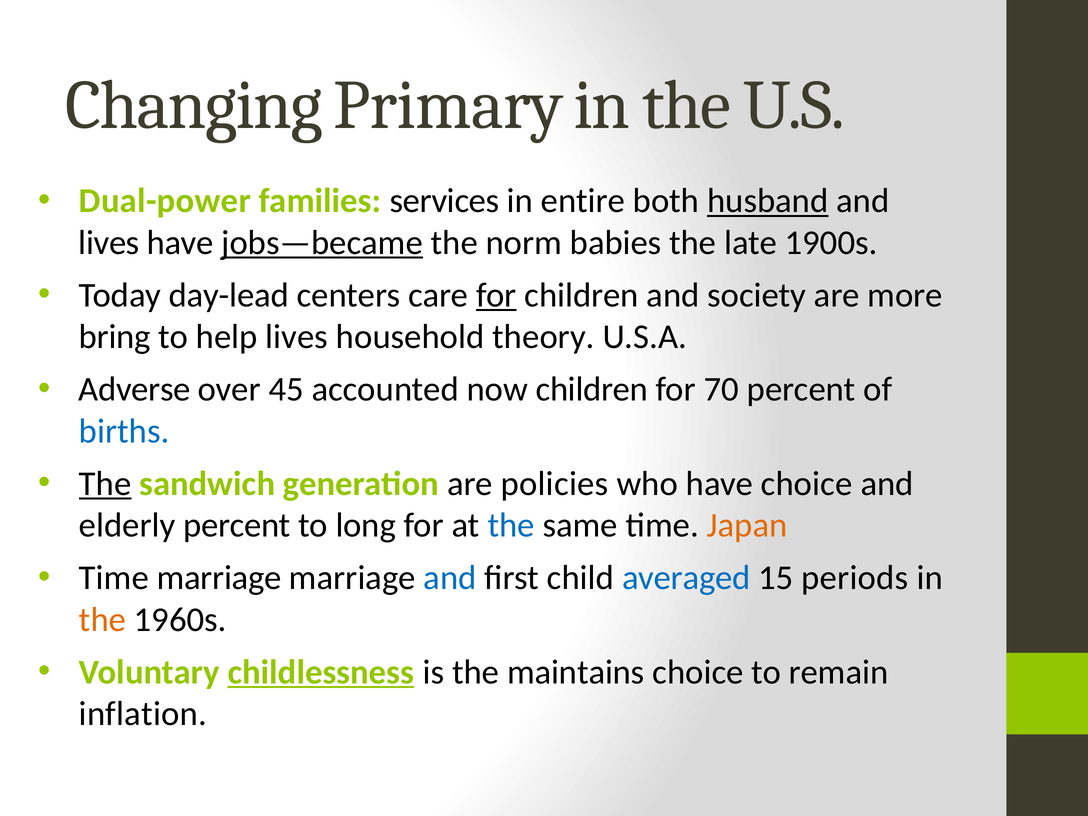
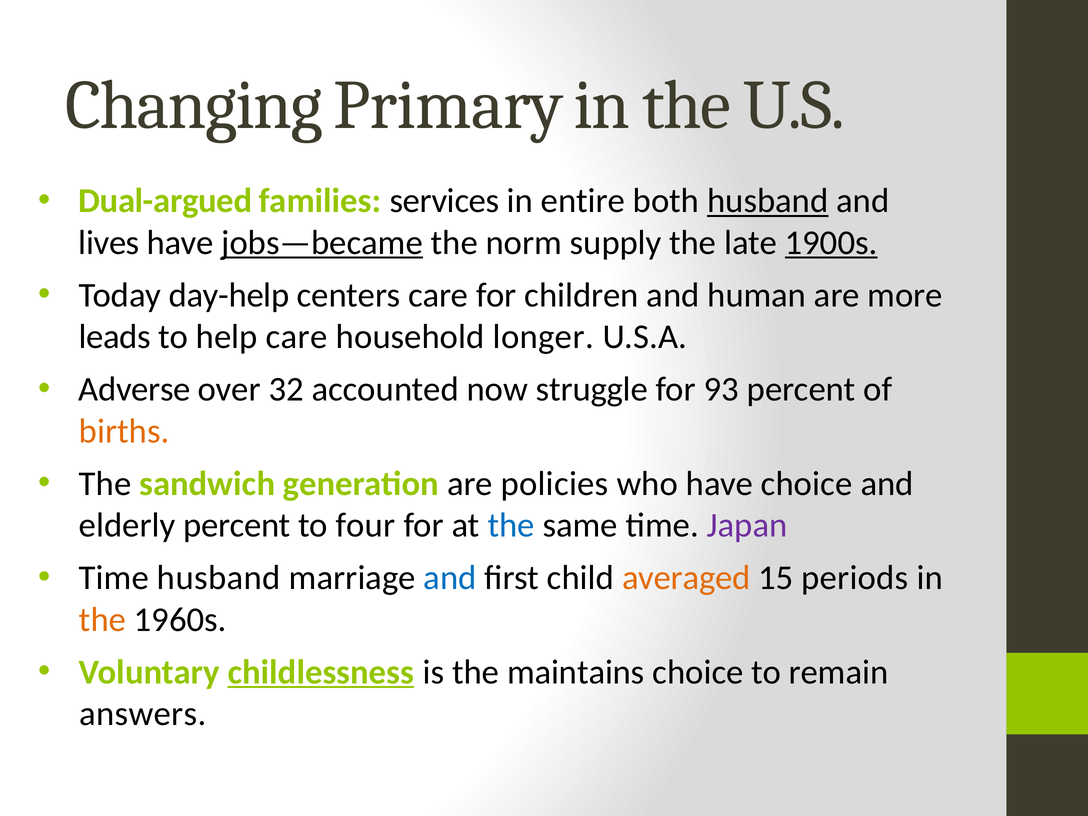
Dual-power: Dual-power -> Dual-argued
babies: babies -> supply
1900s underline: none -> present
day-lead: day-lead -> day-help
for at (496, 295) underline: present -> none
society: society -> human
bring: bring -> leads
help lives: lives -> care
theory: theory -> longer
45: 45 -> 32
now children: children -> struggle
70: 70 -> 93
births colour: blue -> orange
The at (105, 484) underline: present -> none
long: long -> four
Japan colour: orange -> purple
Time marriage: marriage -> husband
averaged colour: blue -> orange
inflation: inflation -> answers
